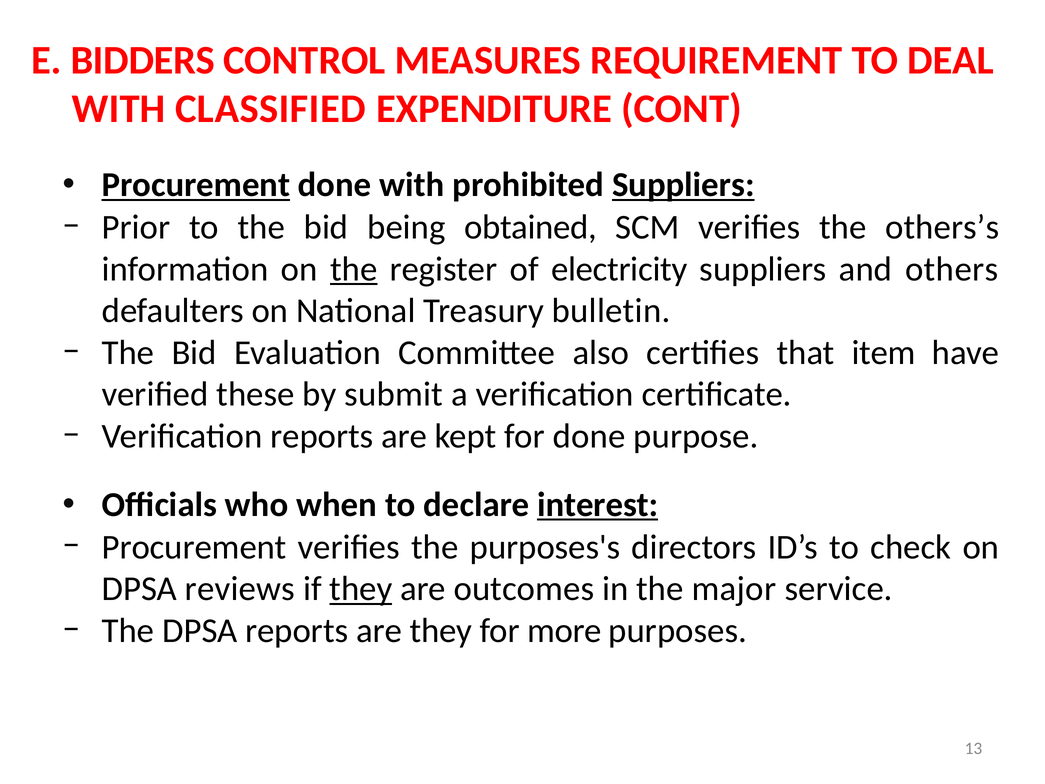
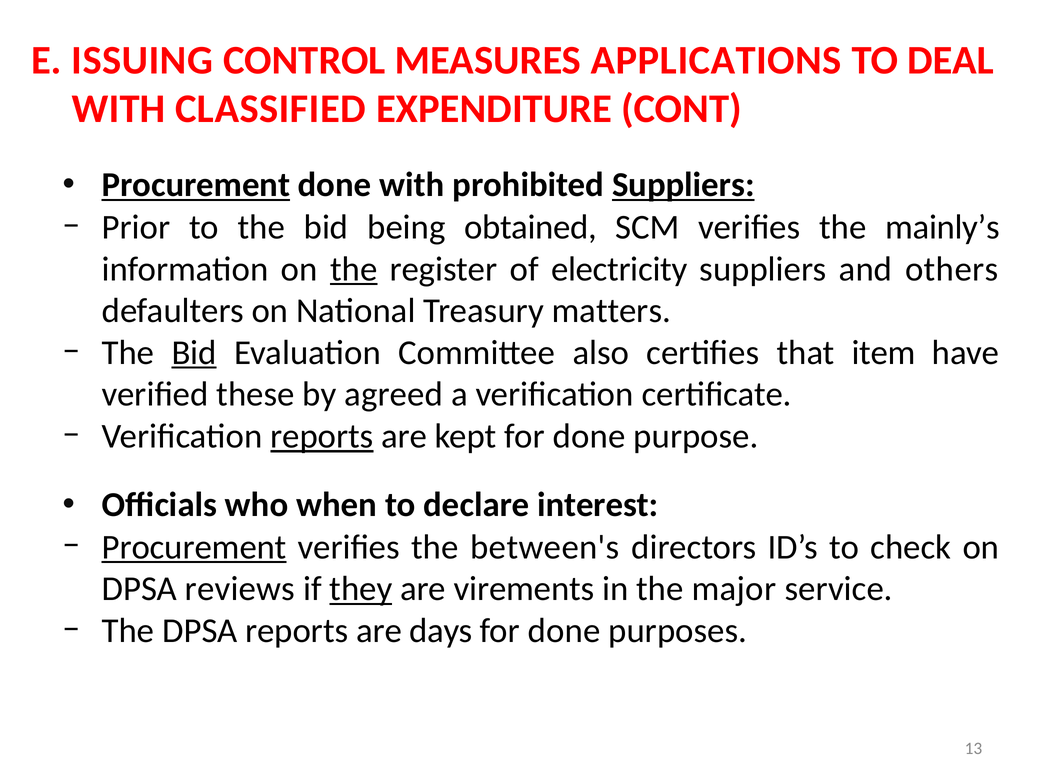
BIDDERS: BIDDERS -> ISSUING
REQUIREMENT: REQUIREMENT -> APPLICATIONS
others’s: others’s -> mainly’s
bulletin: bulletin -> matters
Bid at (194, 353) underline: none -> present
submit: submit -> agreed
reports at (322, 436) underline: none -> present
interest underline: present -> none
Procurement at (194, 547) underline: none -> present
purposes's: purposes's -> between's
outcomes: outcomes -> virements
are they: they -> days
more at (564, 630): more -> done
